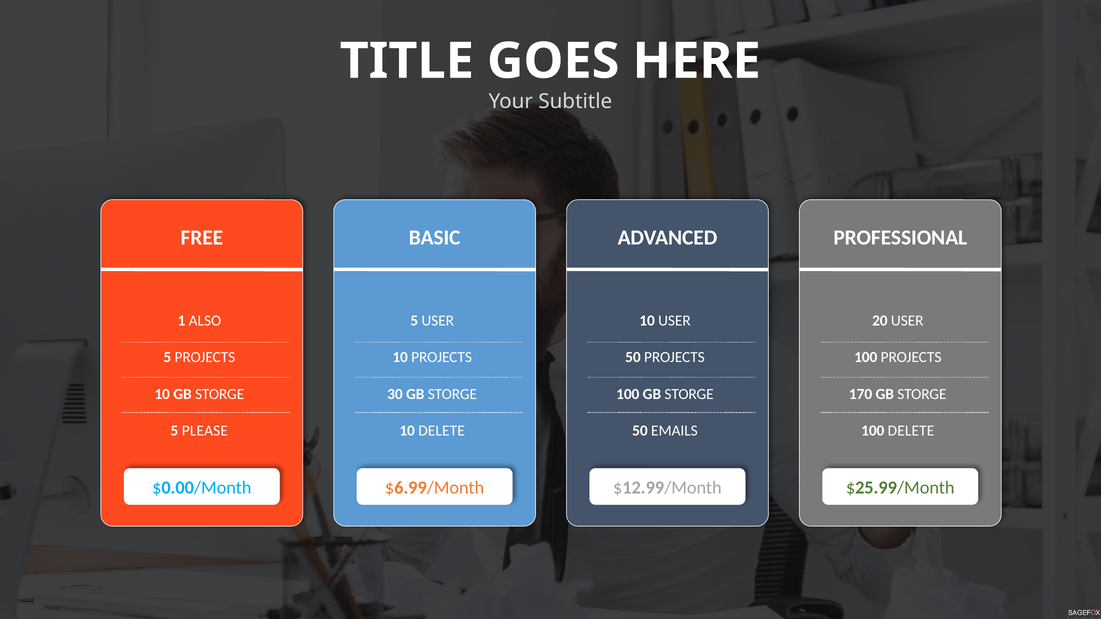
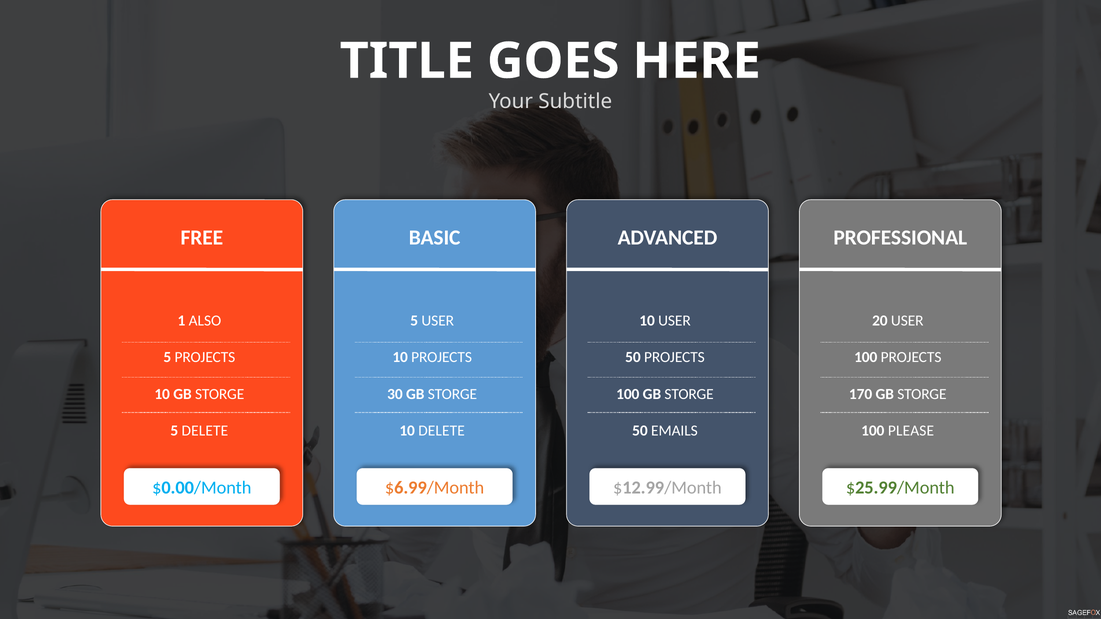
5 PLEASE: PLEASE -> DELETE
100 DELETE: DELETE -> PLEASE
